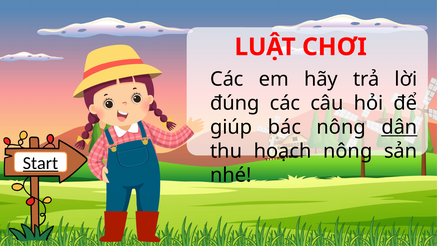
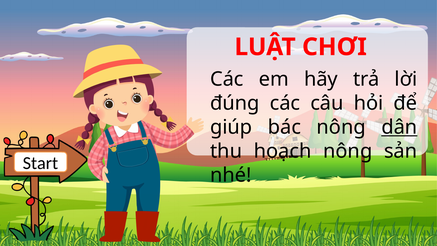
Start underline: present -> none
